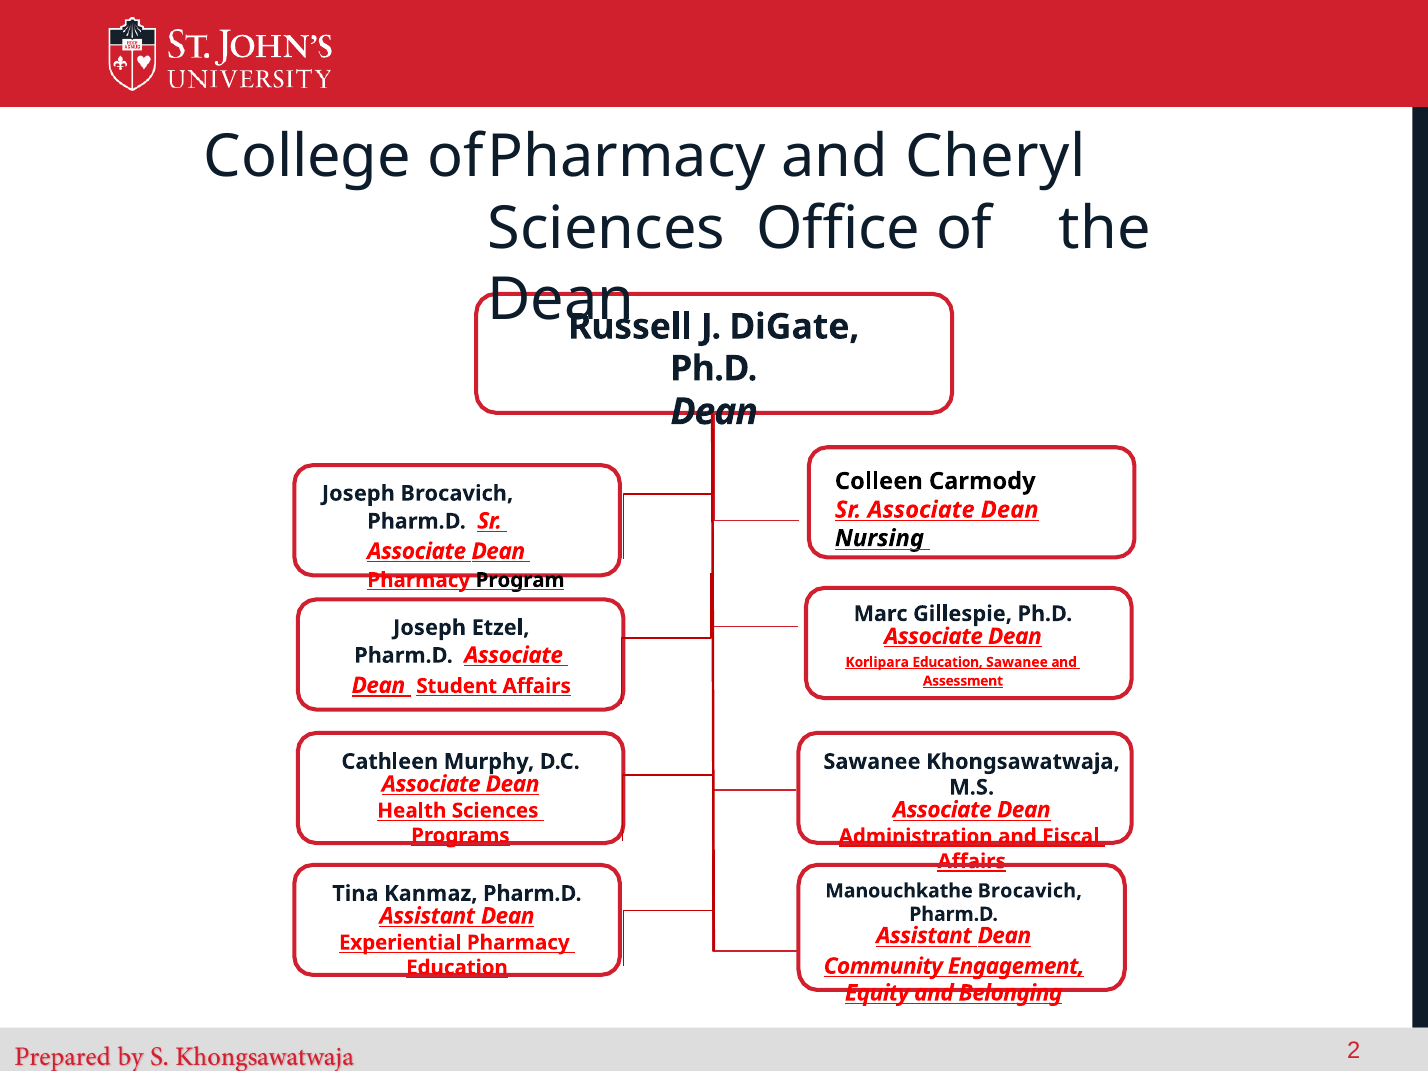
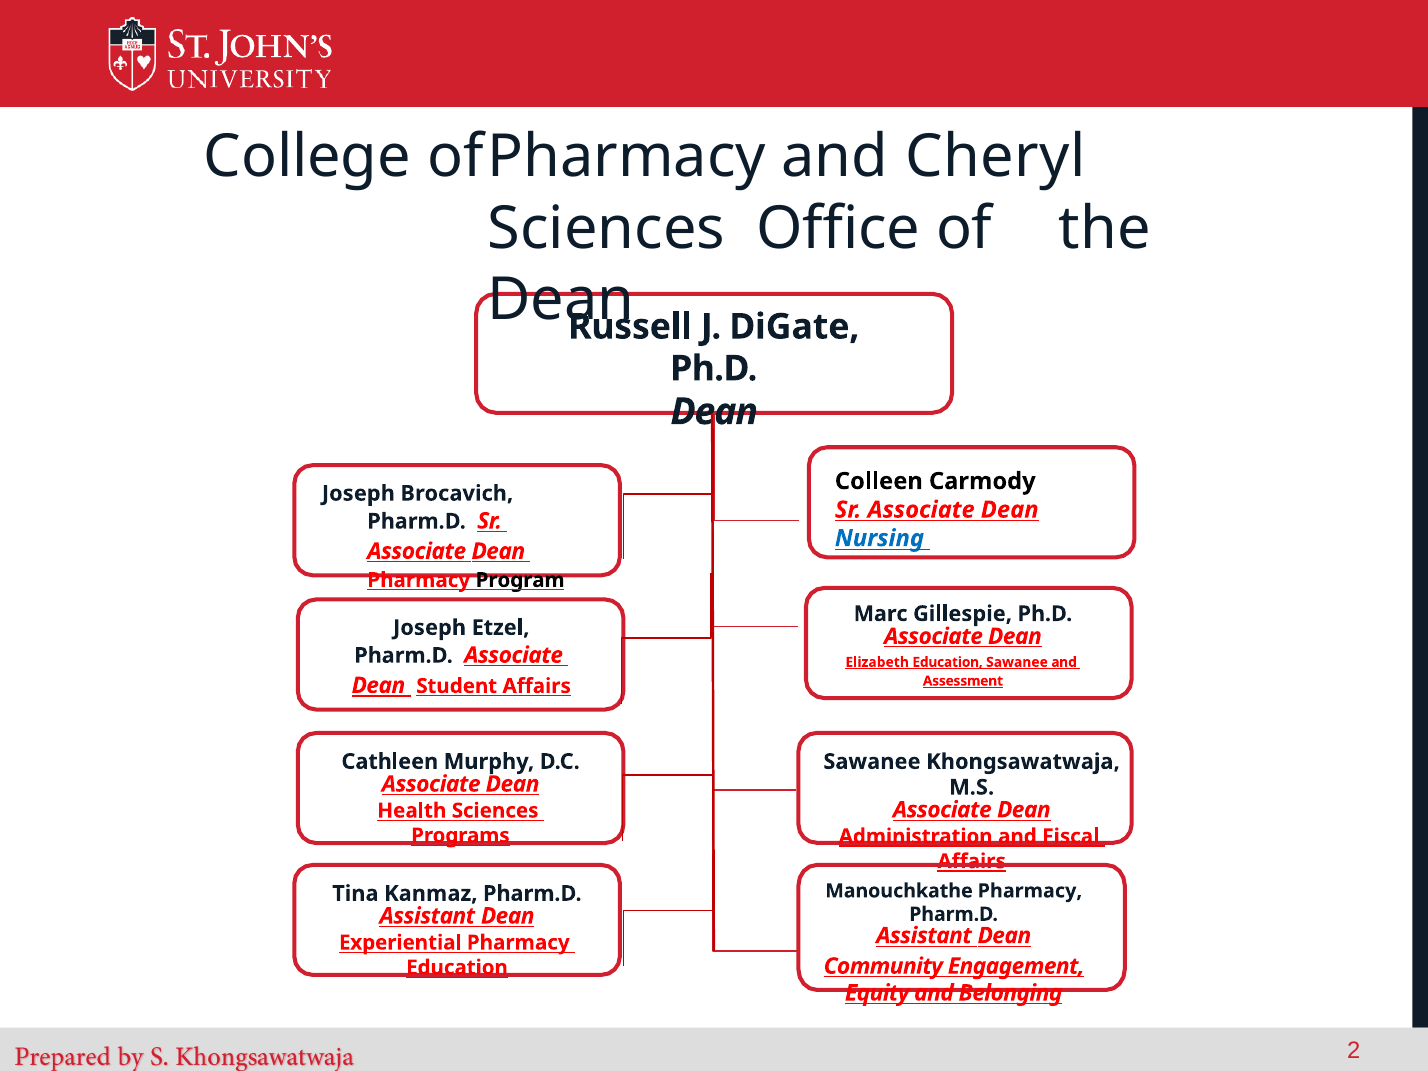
Nursing colour: black -> blue
Korlipara: Korlipara -> Elizabeth
Manouchkathe Brocavich: Brocavich -> Pharmacy
